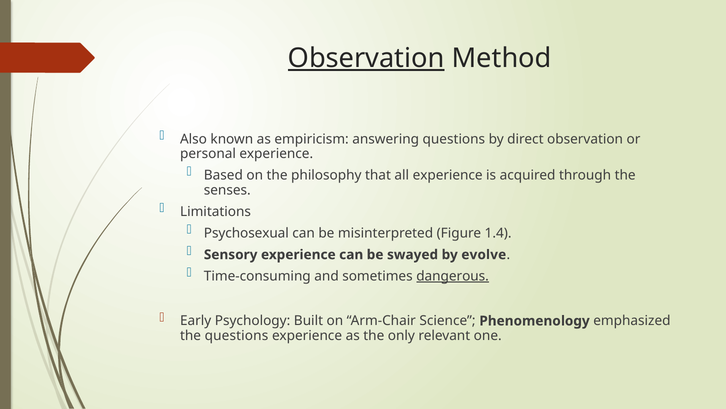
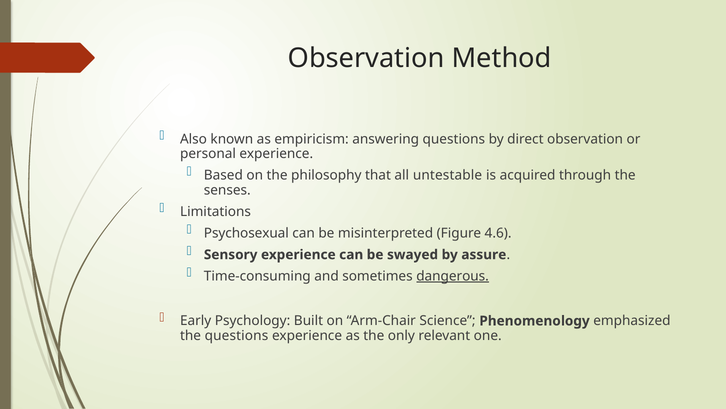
Observation at (366, 58) underline: present -> none
all experience: experience -> untestable
1.4: 1.4 -> 4.6
evolve: evolve -> assure
